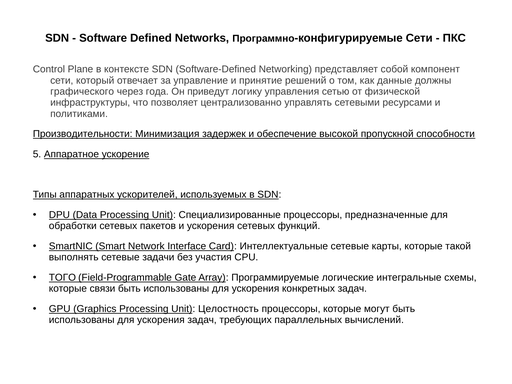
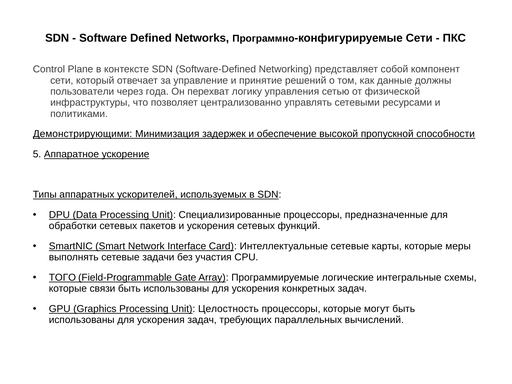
графического: графического -> пользователи
приведут: приведут -> перехват
Производительности: Производительности -> Демонстрирующими
такой: такой -> меры
